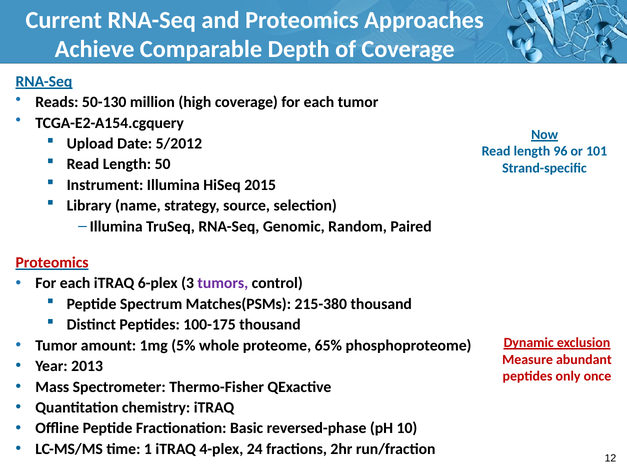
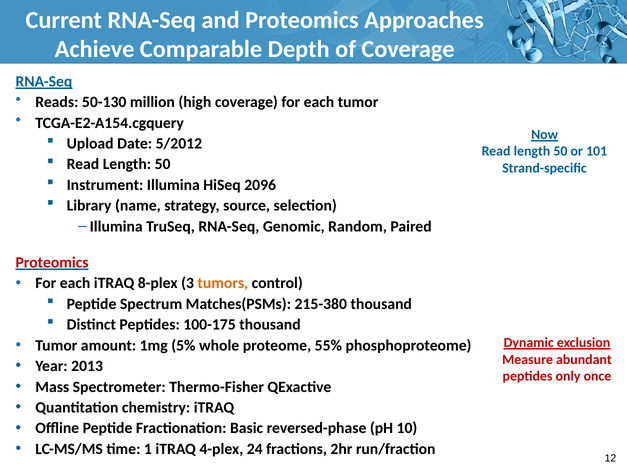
96 at (560, 151): 96 -> 50
2015: 2015 -> 2096
6-plex: 6-plex -> 8-plex
tumors colour: purple -> orange
65%: 65% -> 55%
